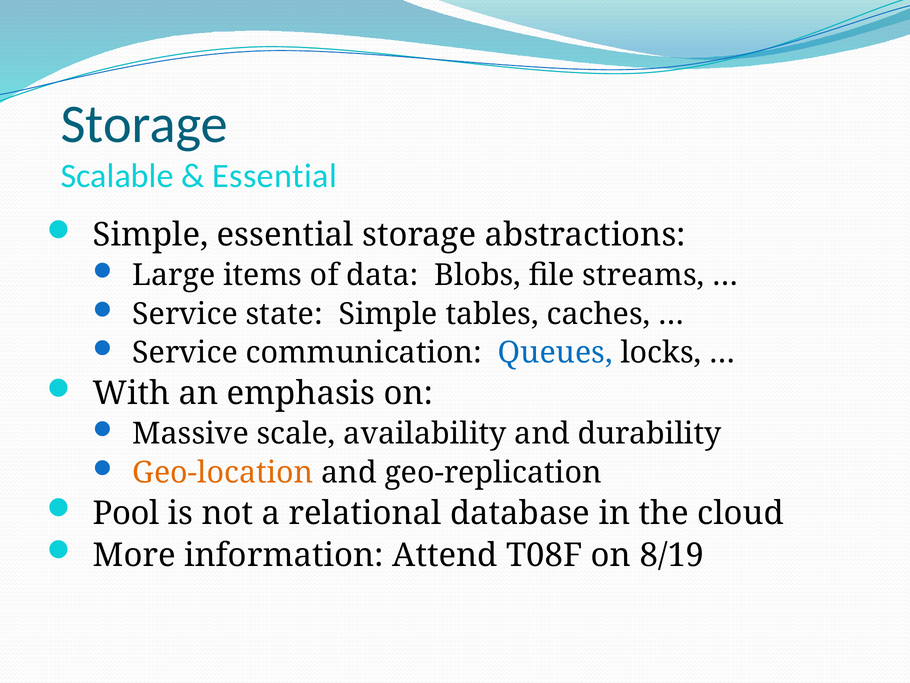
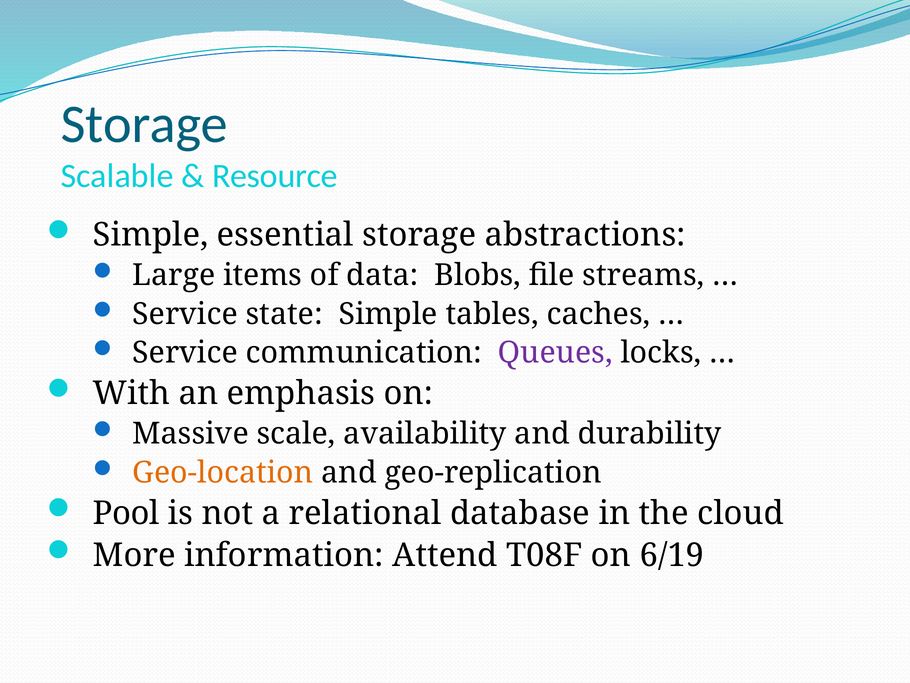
Essential at (275, 176): Essential -> Resource
Queues colour: blue -> purple
8/19: 8/19 -> 6/19
